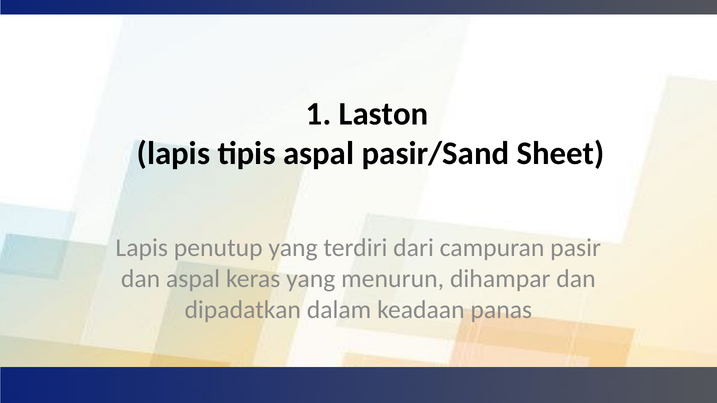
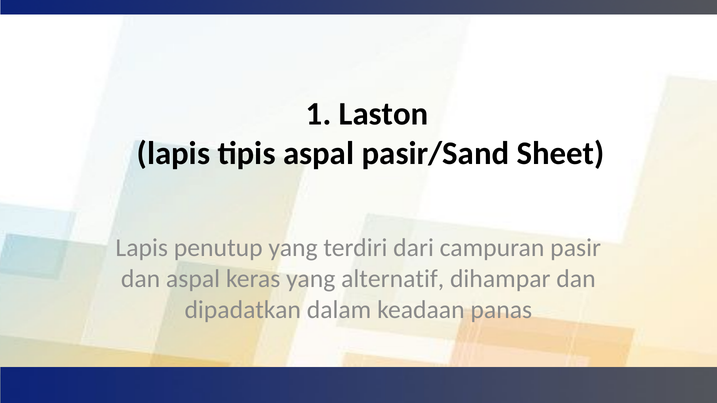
menurun: menurun -> alternatif
